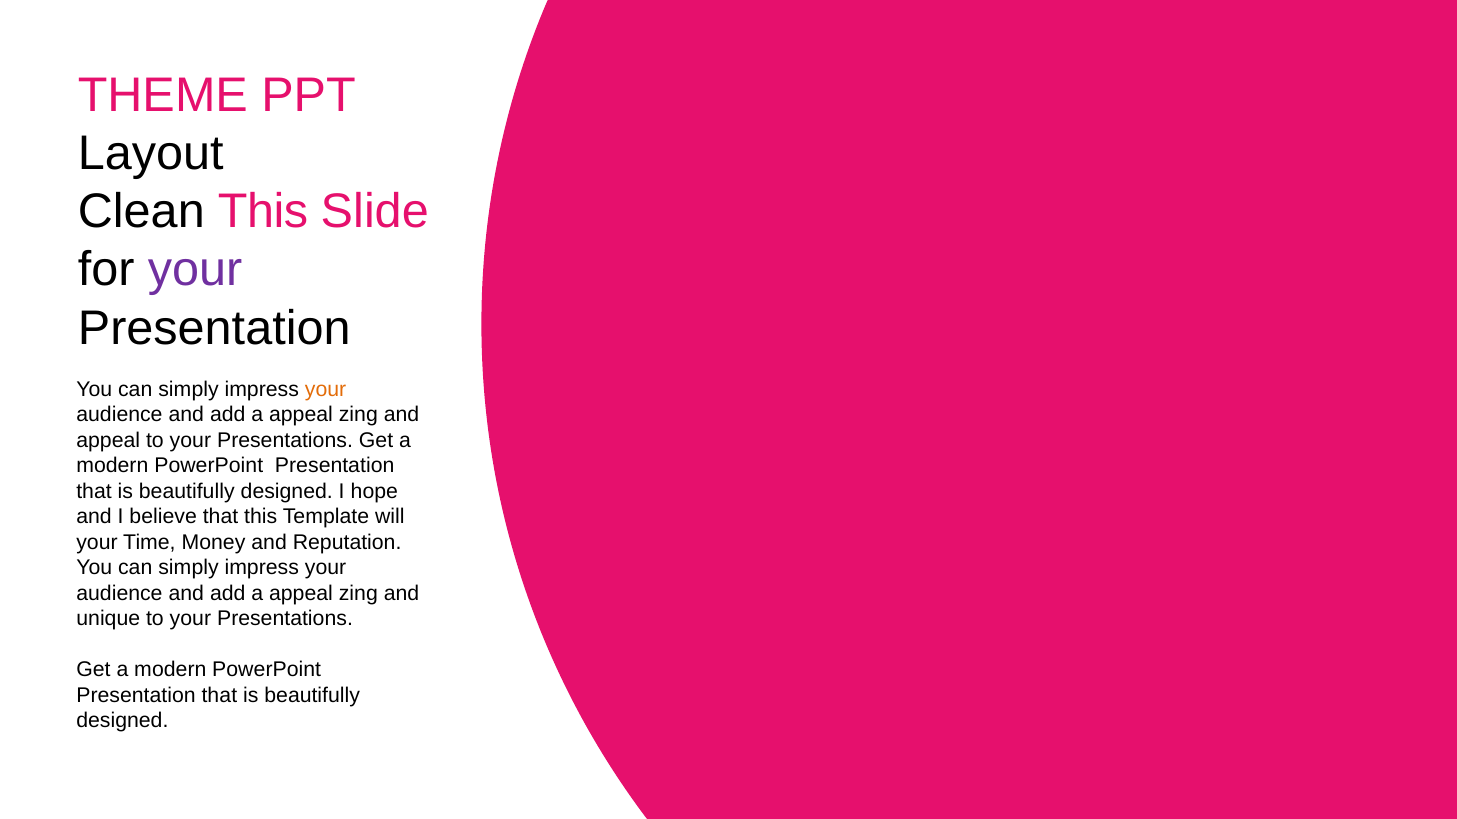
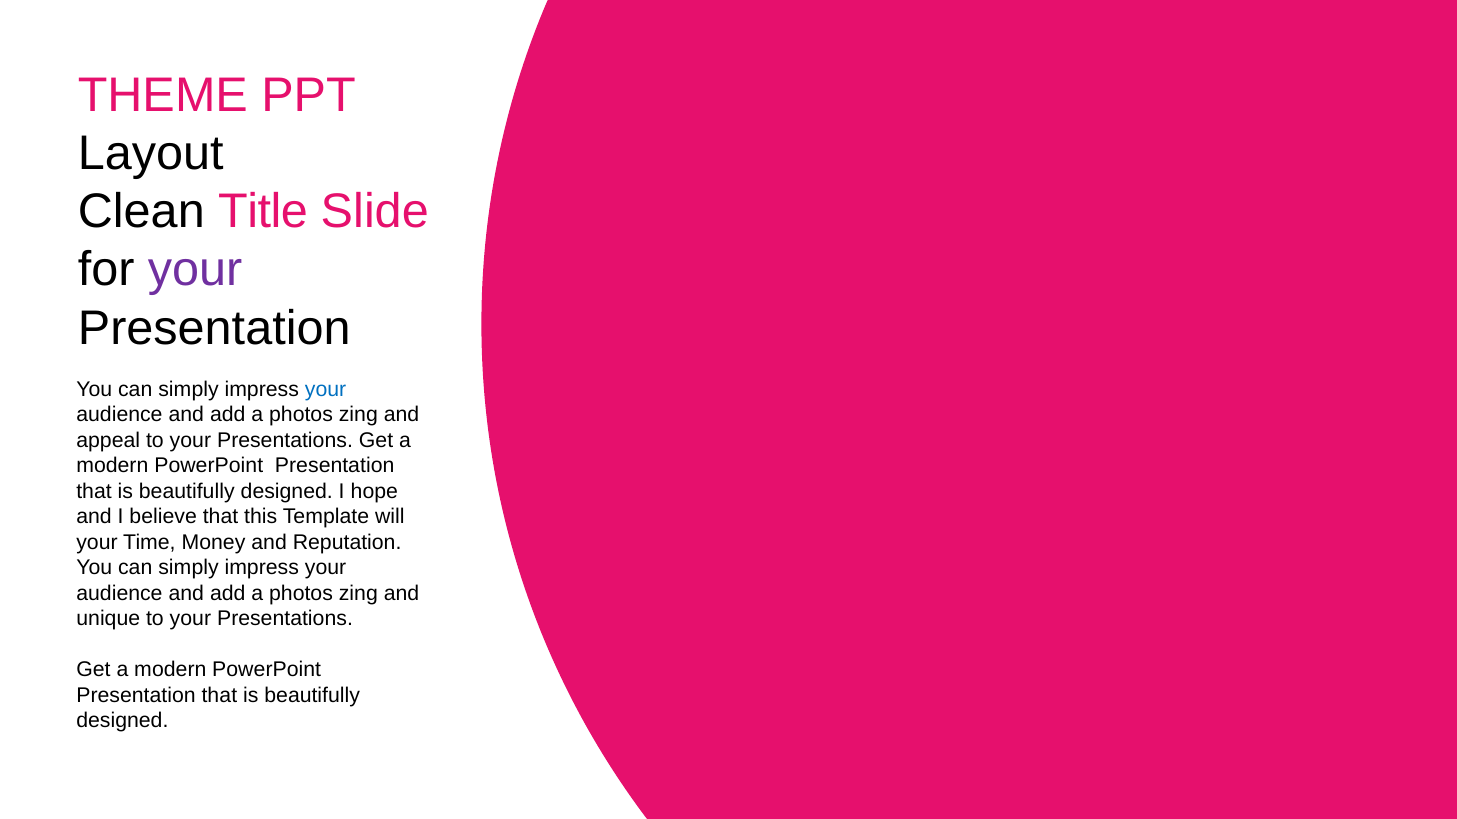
Clean This: This -> Title
your at (326, 390) colour: orange -> blue
appeal at (301, 415): appeal -> photos
appeal at (301, 594): appeal -> photos
